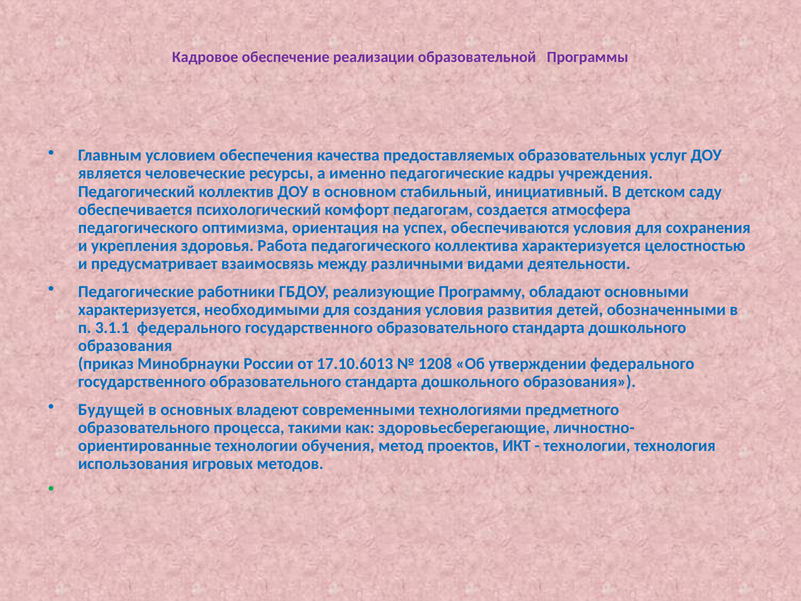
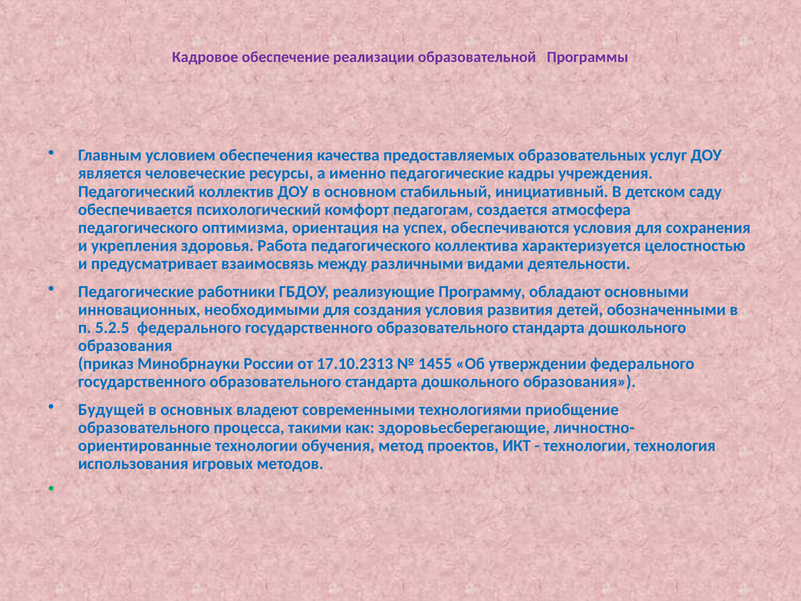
характеризуется at (139, 309): характеризуется -> инновационных
3.1.1: 3.1.1 -> 5.2.5
17.10.6013: 17.10.6013 -> 17.10.2313
1208: 1208 -> 1455
предметного: предметного -> приобщение
